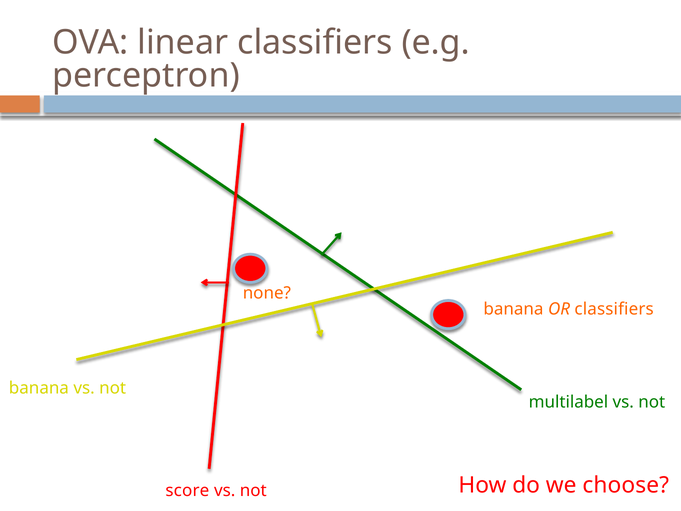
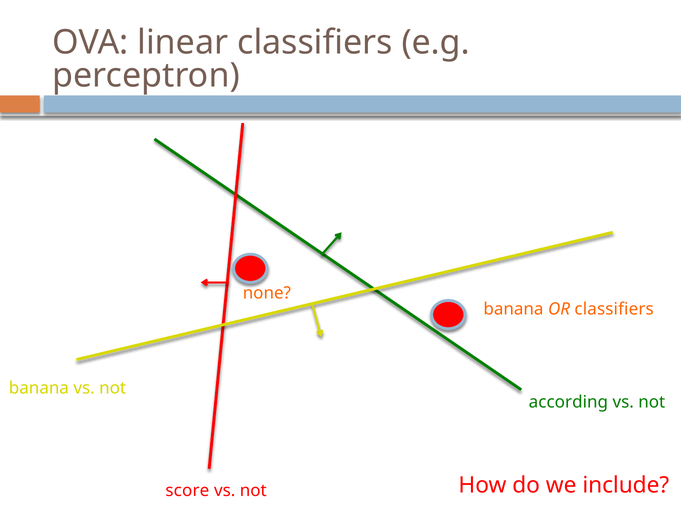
multilabel: multilabel -> according
choose: choose -> include
